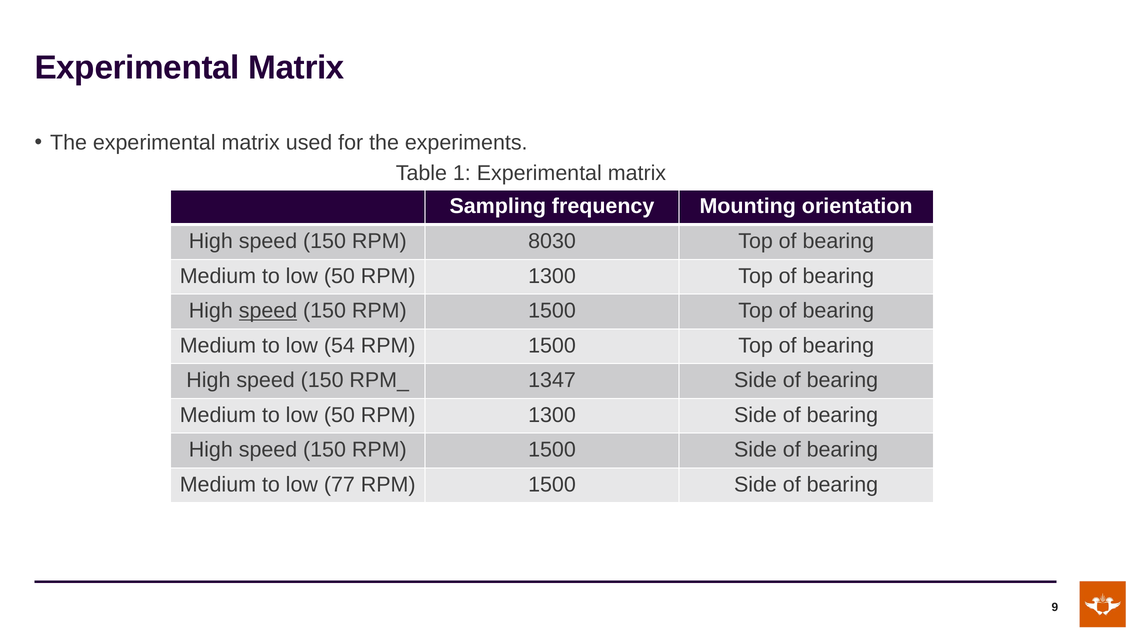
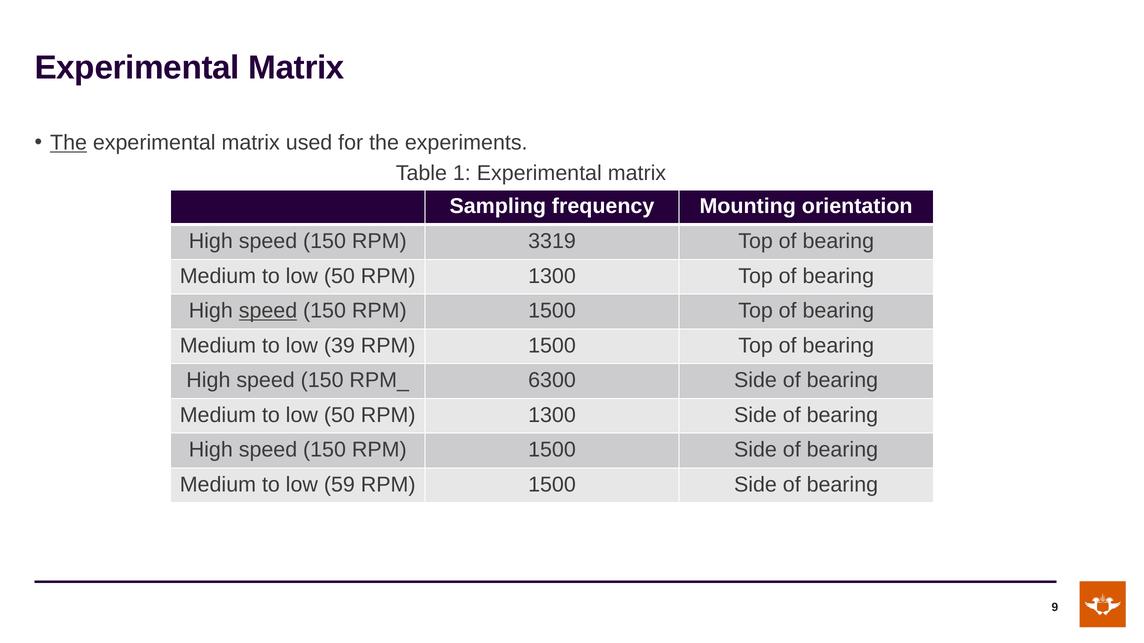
The at (69, 143) underline: none -> present
8030: 8030 -> 3319
54: 54 -> 39
1347: 1347 -> 6300
77: 77 -> 59
